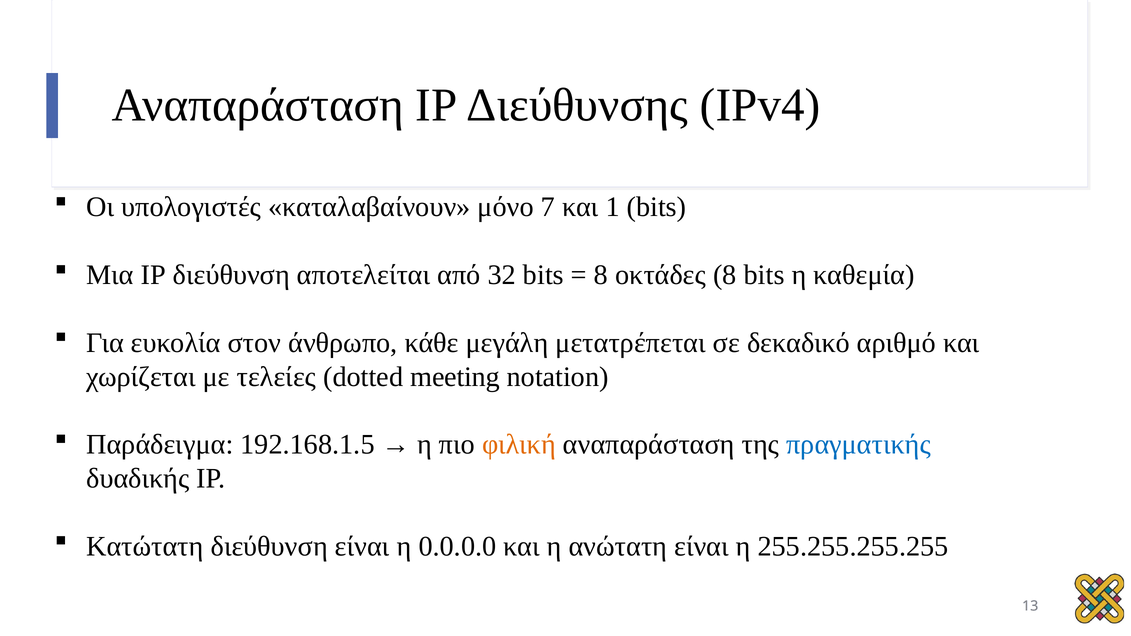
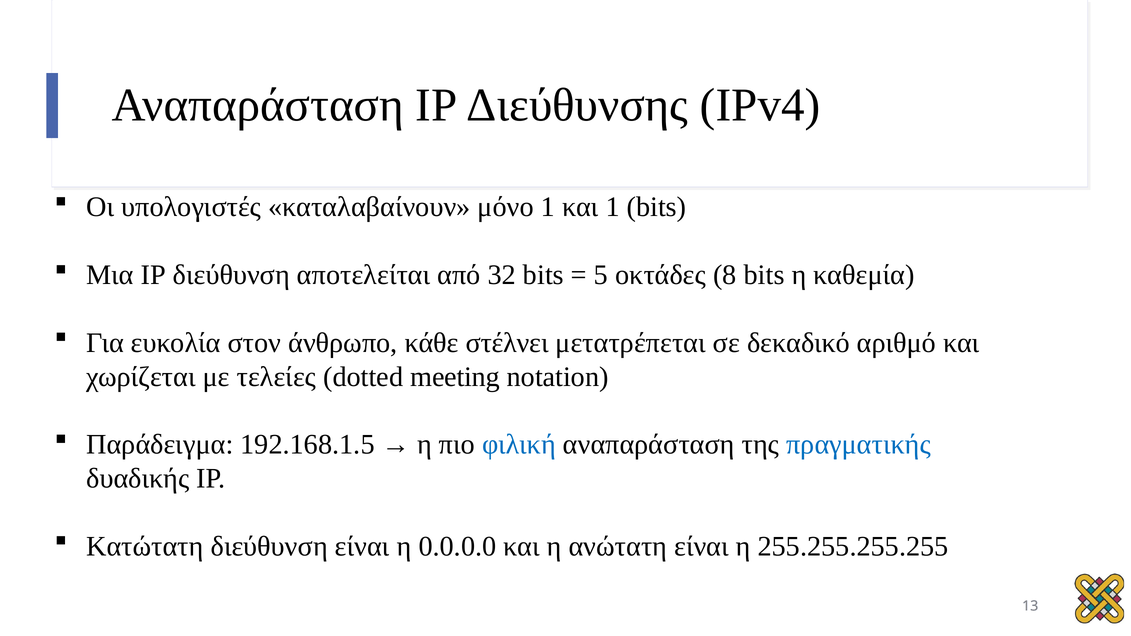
μόνο 7: 7 -> 1
8 at (601, 275): 8 -> 5
μεγάλη: μεγάλη -> στέλνει
φιλική colour: orange -> blue
